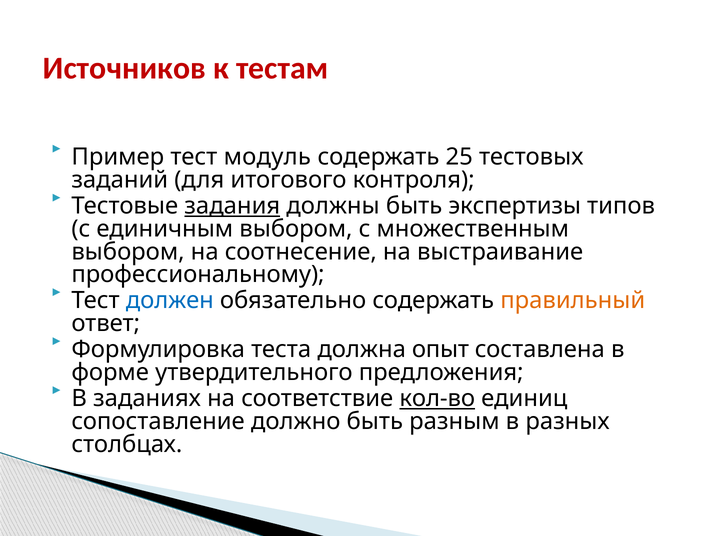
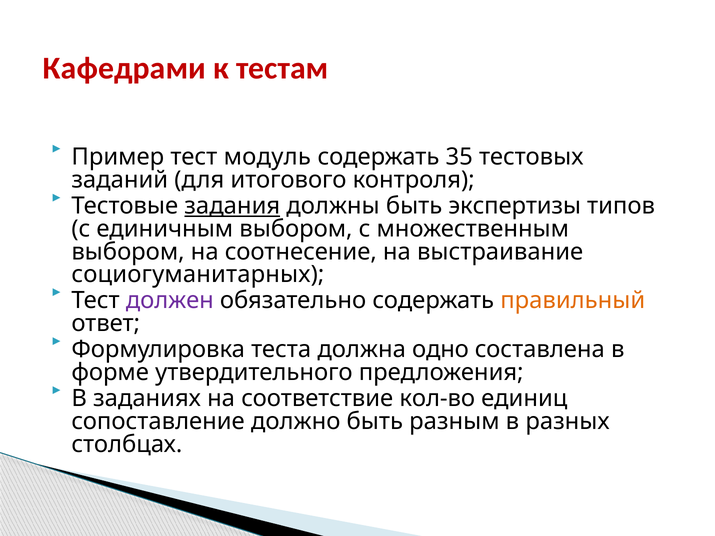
Источников: Источников -> Кафедрами
25: 25 -> 35
профессиональному: профессиональному -> социогуманитарных
должен colour: blue -> purple
опыт: опыт -> одно
кол-во underline: present -> none
